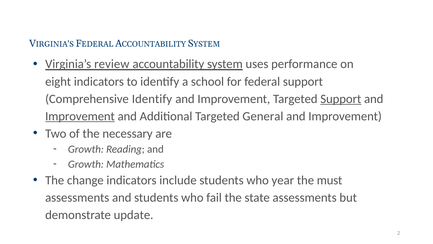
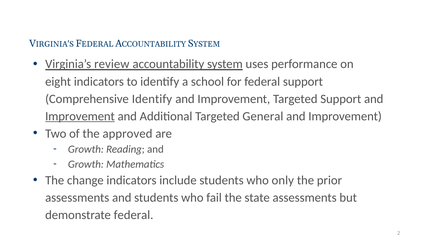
Support at (341, 99) underline: present -> none
necessary: necessary -> approved
year: year -> only
must: must -> prior
demonstrate update: update -> federal
